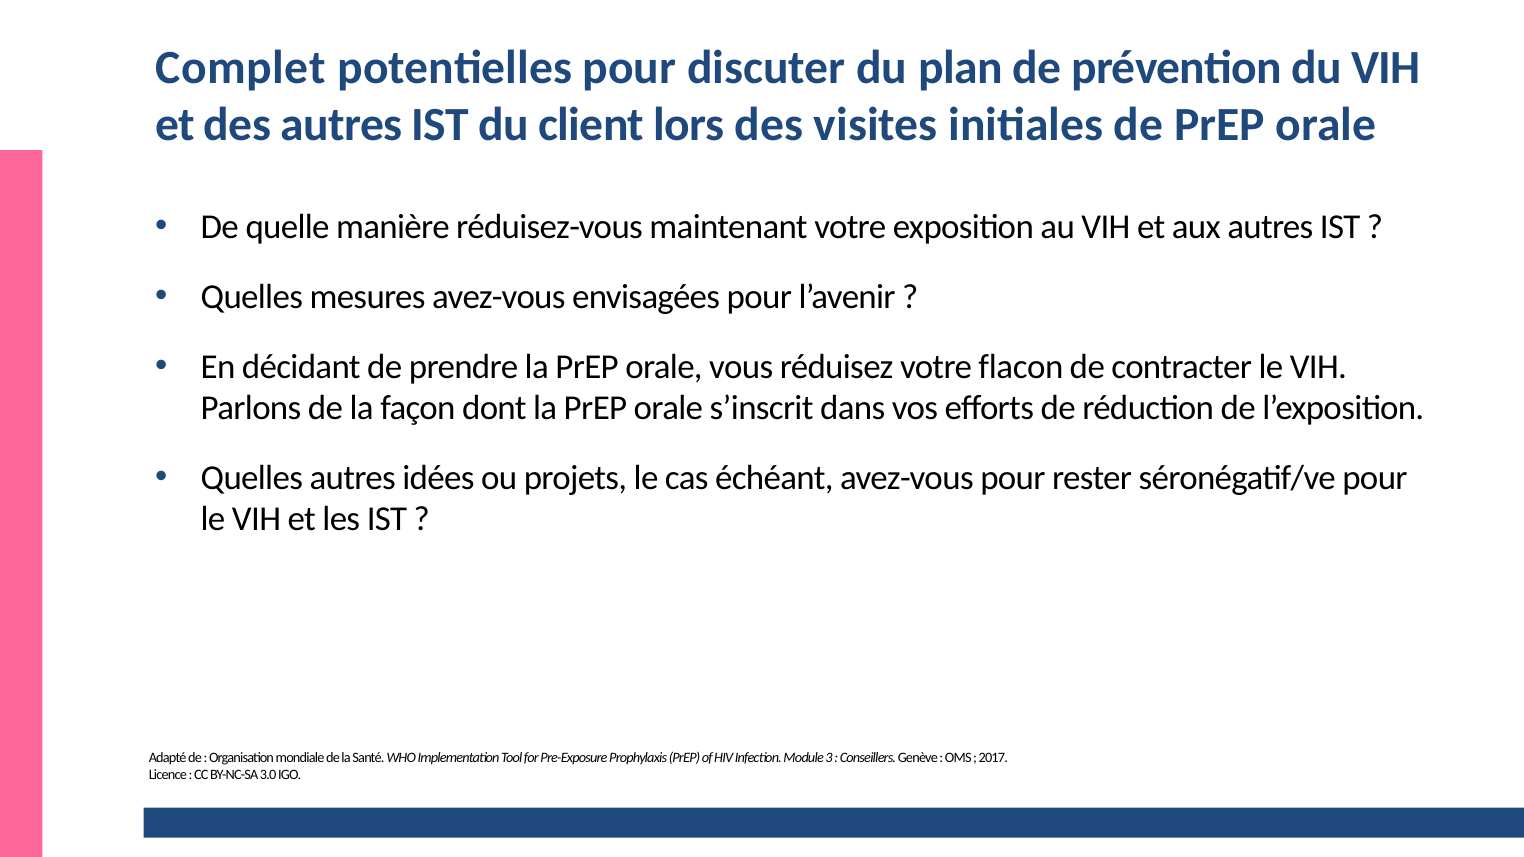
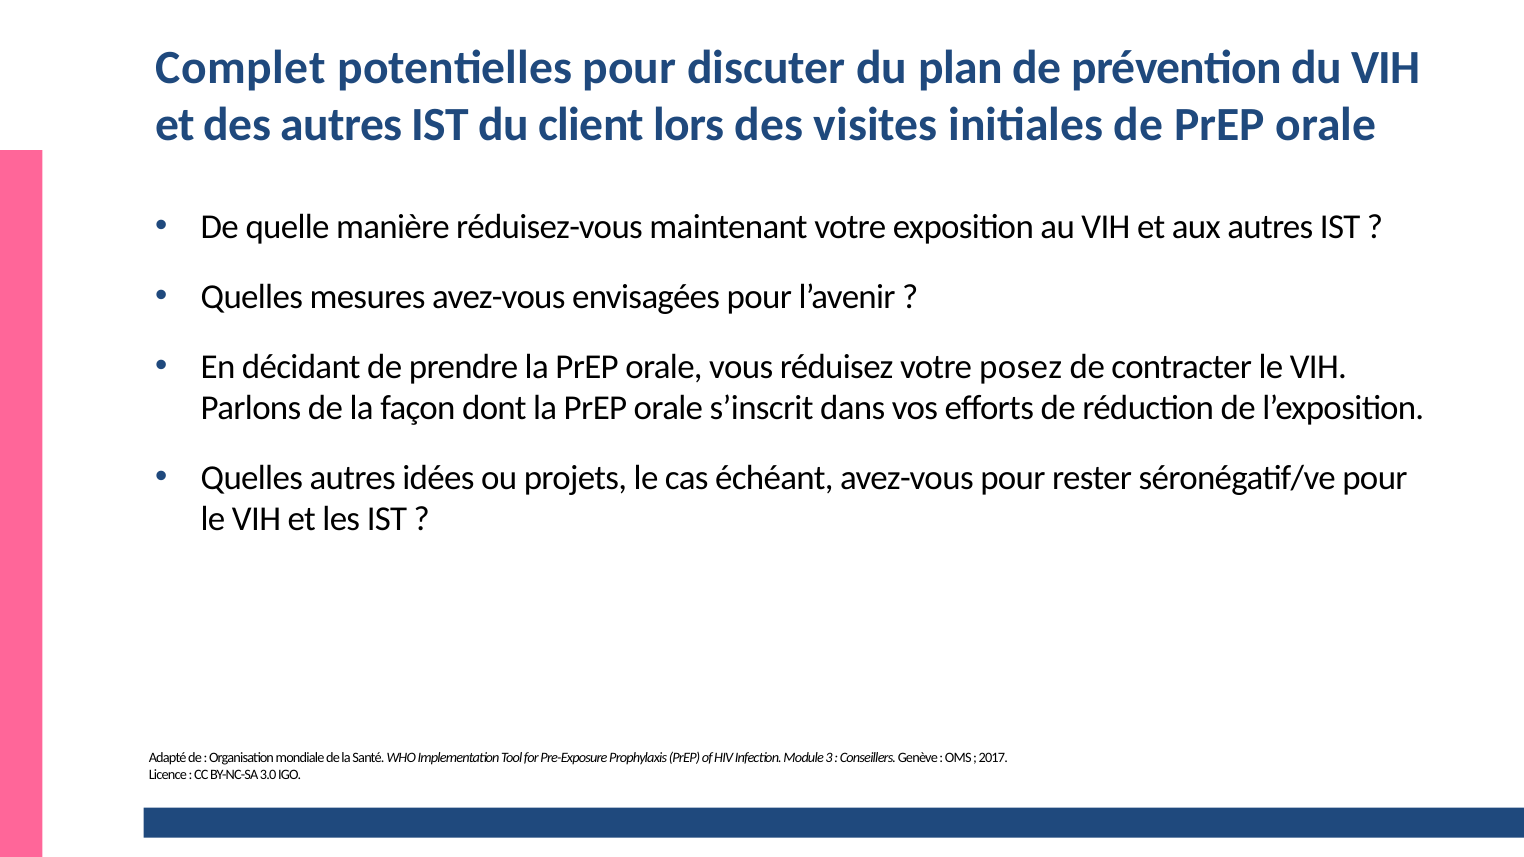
flacon: flacon -> posez
